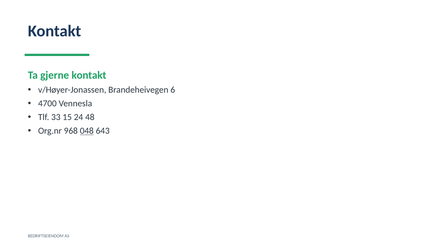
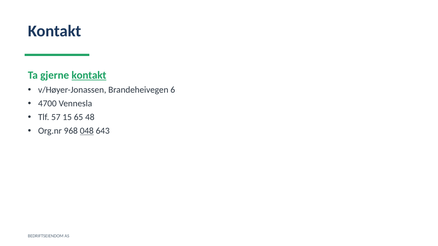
kontakt at (89, 75) underline: none -> present
33: 33 -> 57
24: 24 -> 65
